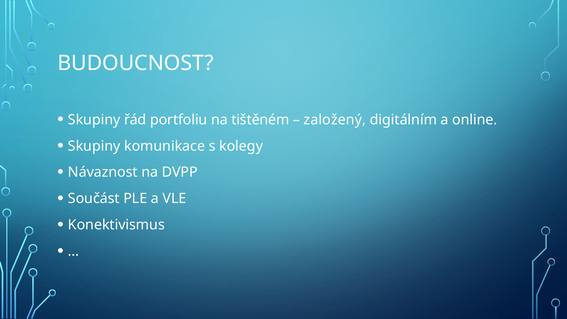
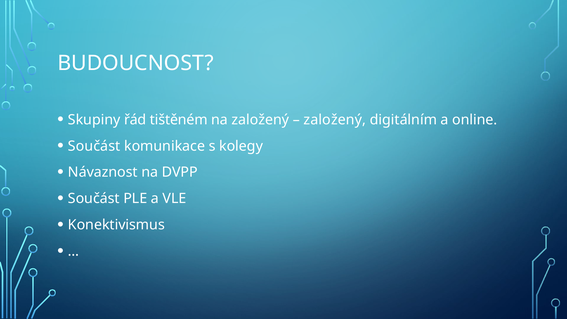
portfoliu: portfoliu -> tištěném
na tištěném: tištěném -> založený
Skupiny at (94, 146): Skupiny -> Součást
